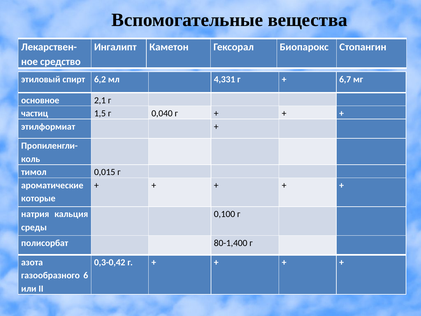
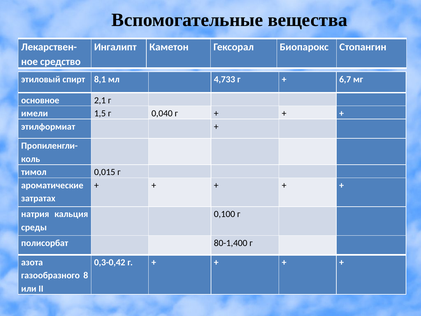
6,2: 6,2 -> 8,1
4,331: 4,331 -> 4,733
частиц: частиц -> имели
которые: которые -> затратах
6: 6 -> 8
